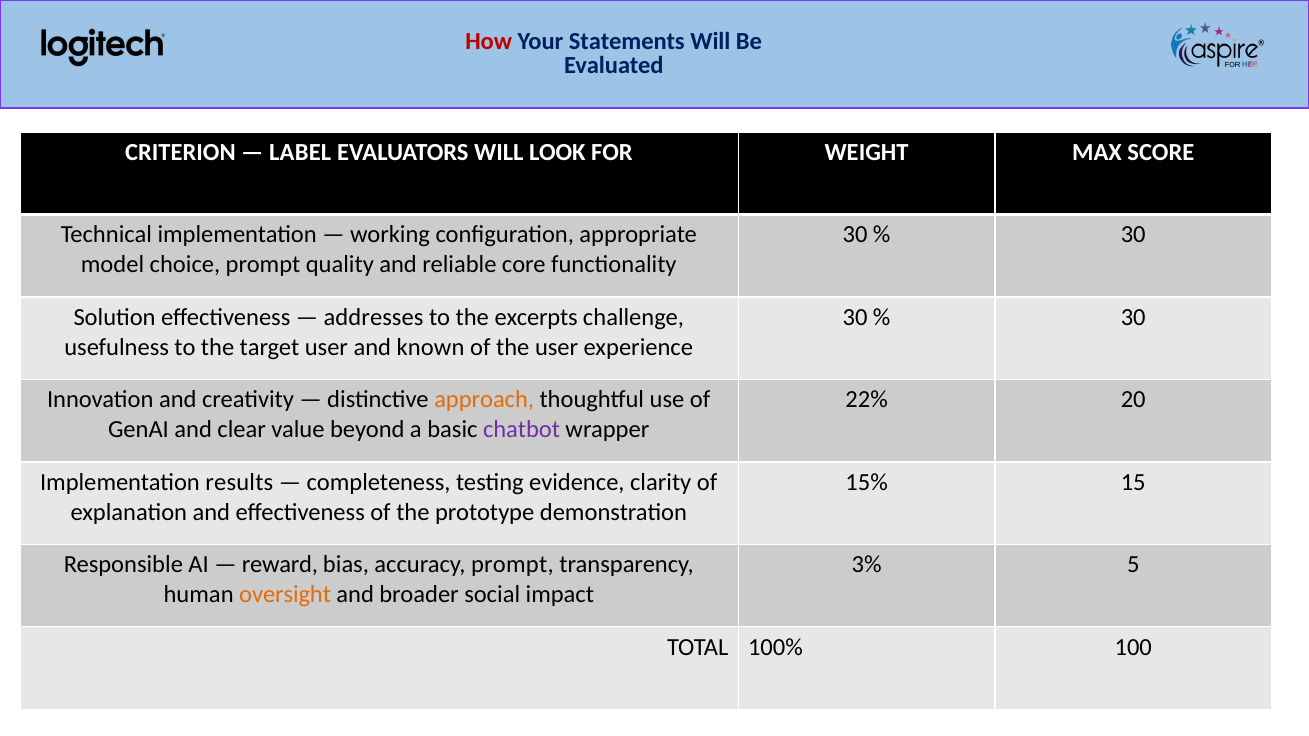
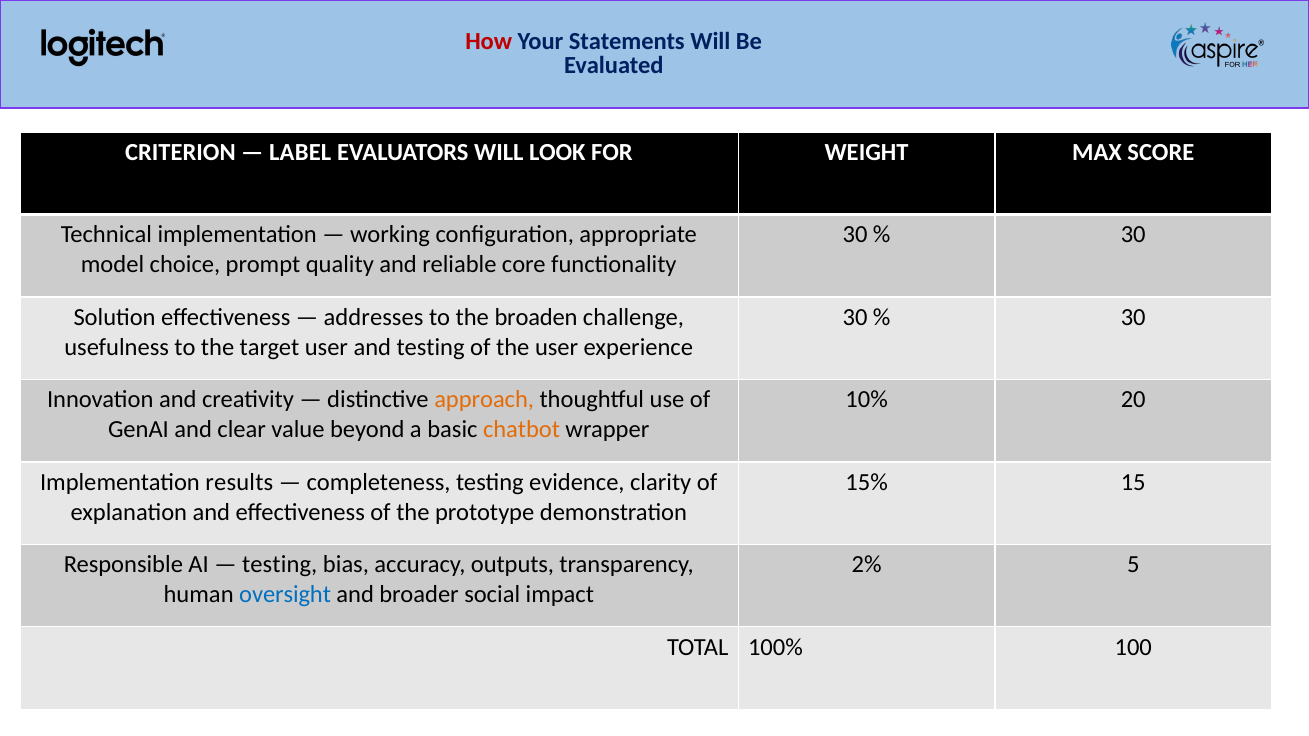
excerpts: excerpts -> broaden
and known: known -> testing
22%: 22% -> 10%
chatbot colour: purple -> orange
reward at (280, 565): reward -> testing
accuracy prompt: prompt -> outputs
3%: 3% -> 2%
oversight colour: orange -> blue
